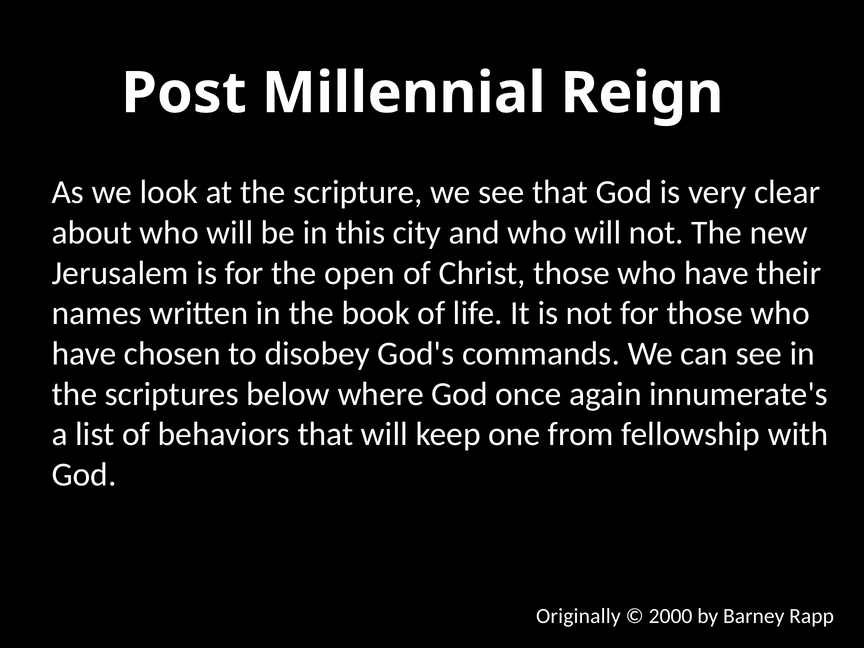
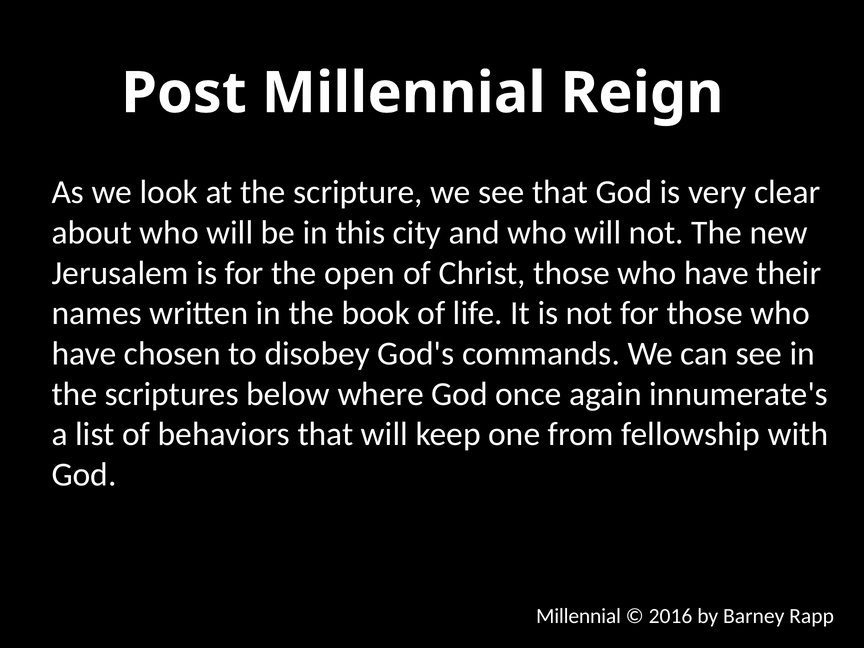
Originally at (578, 616): Originally -> Millennial
2000: 2000 -> 2016
